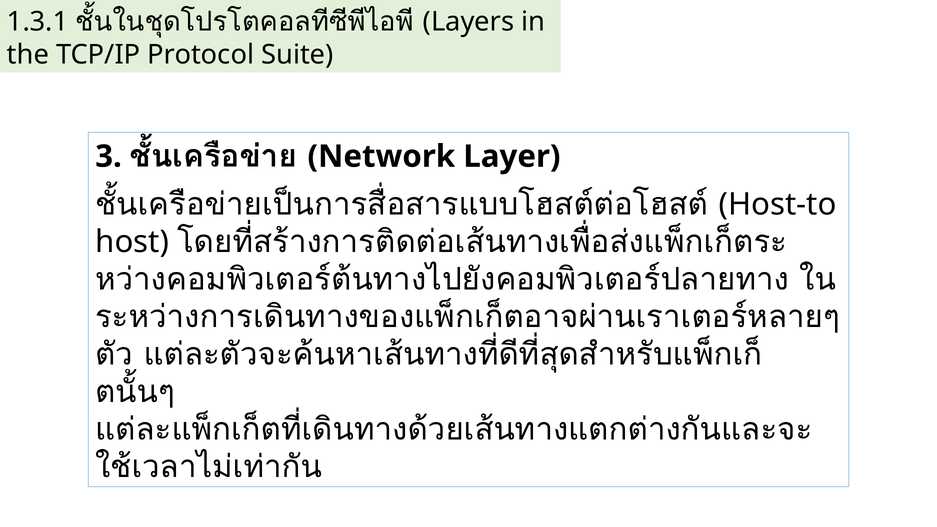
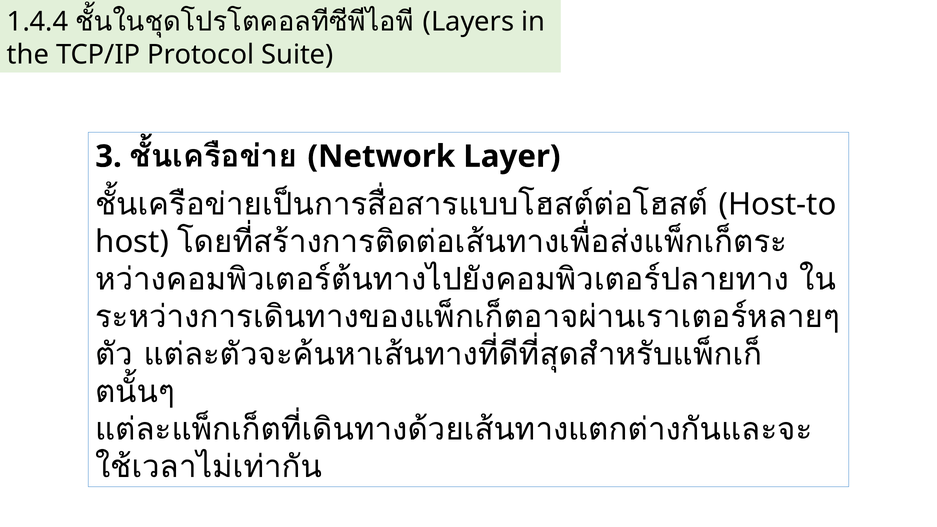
1.3.1: 1.3.1 -> 1.4.4
